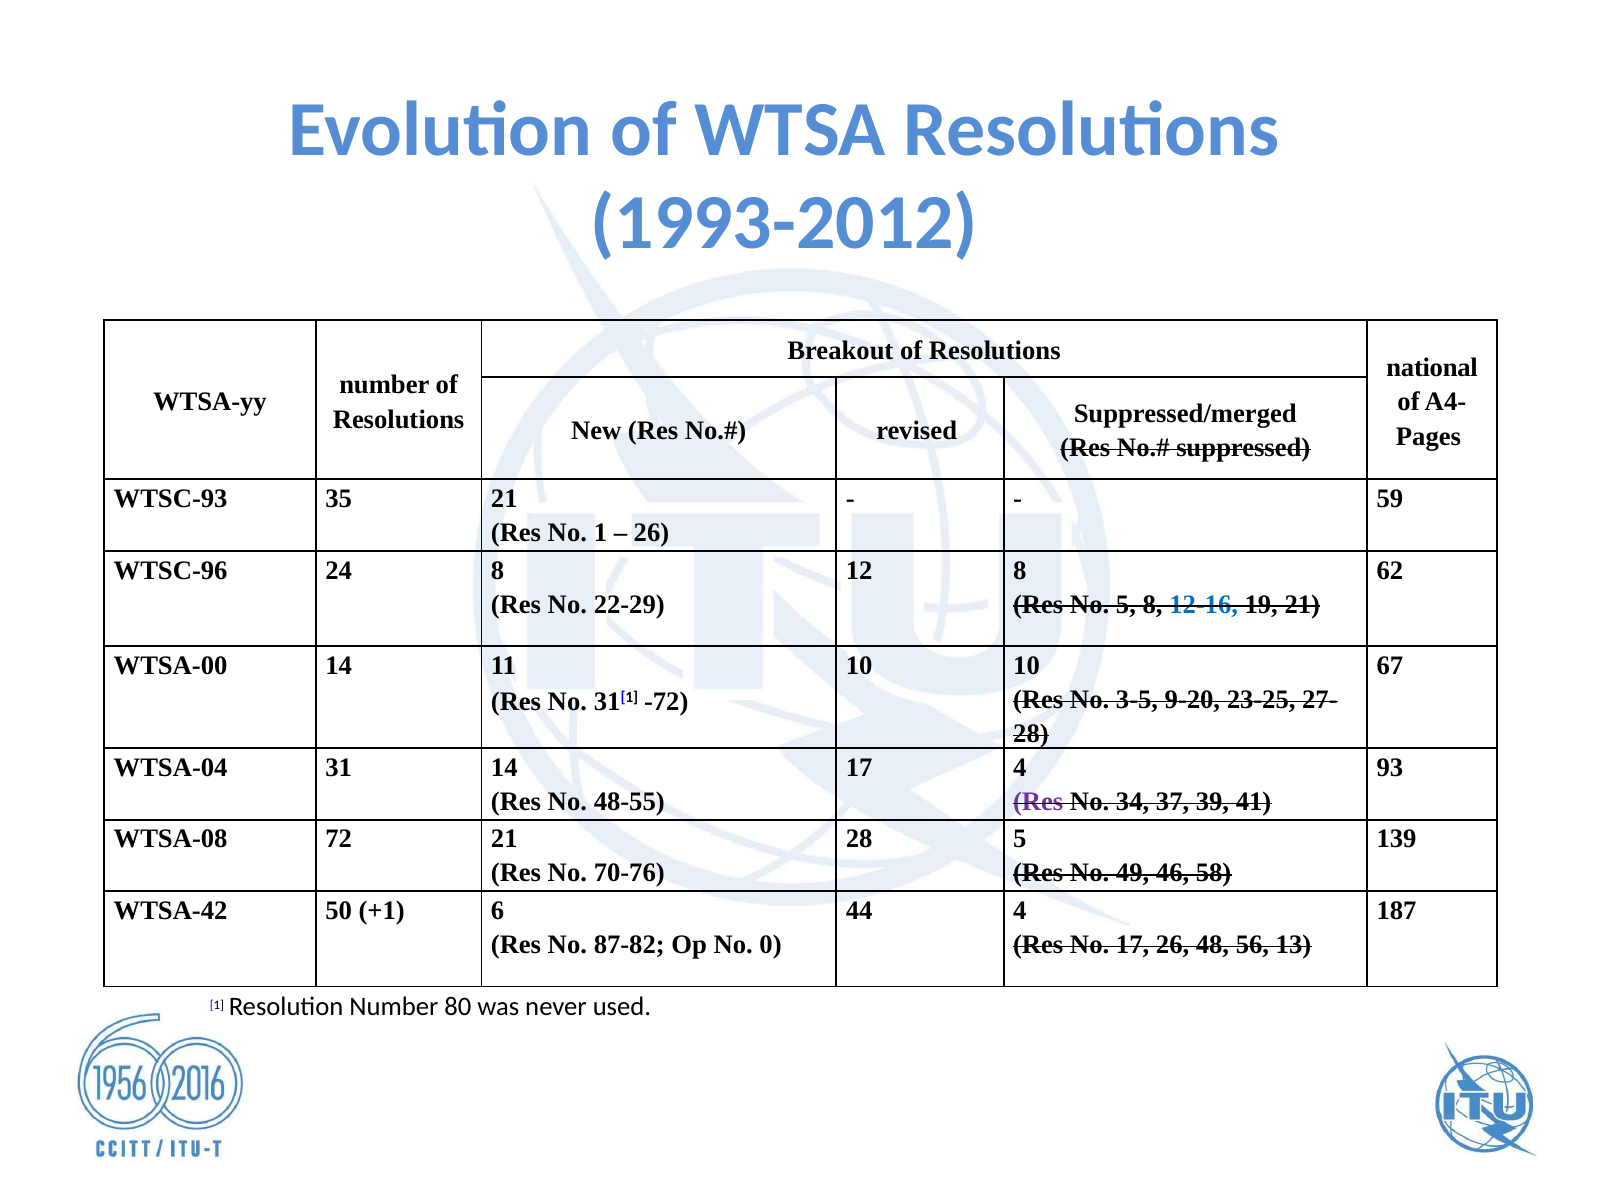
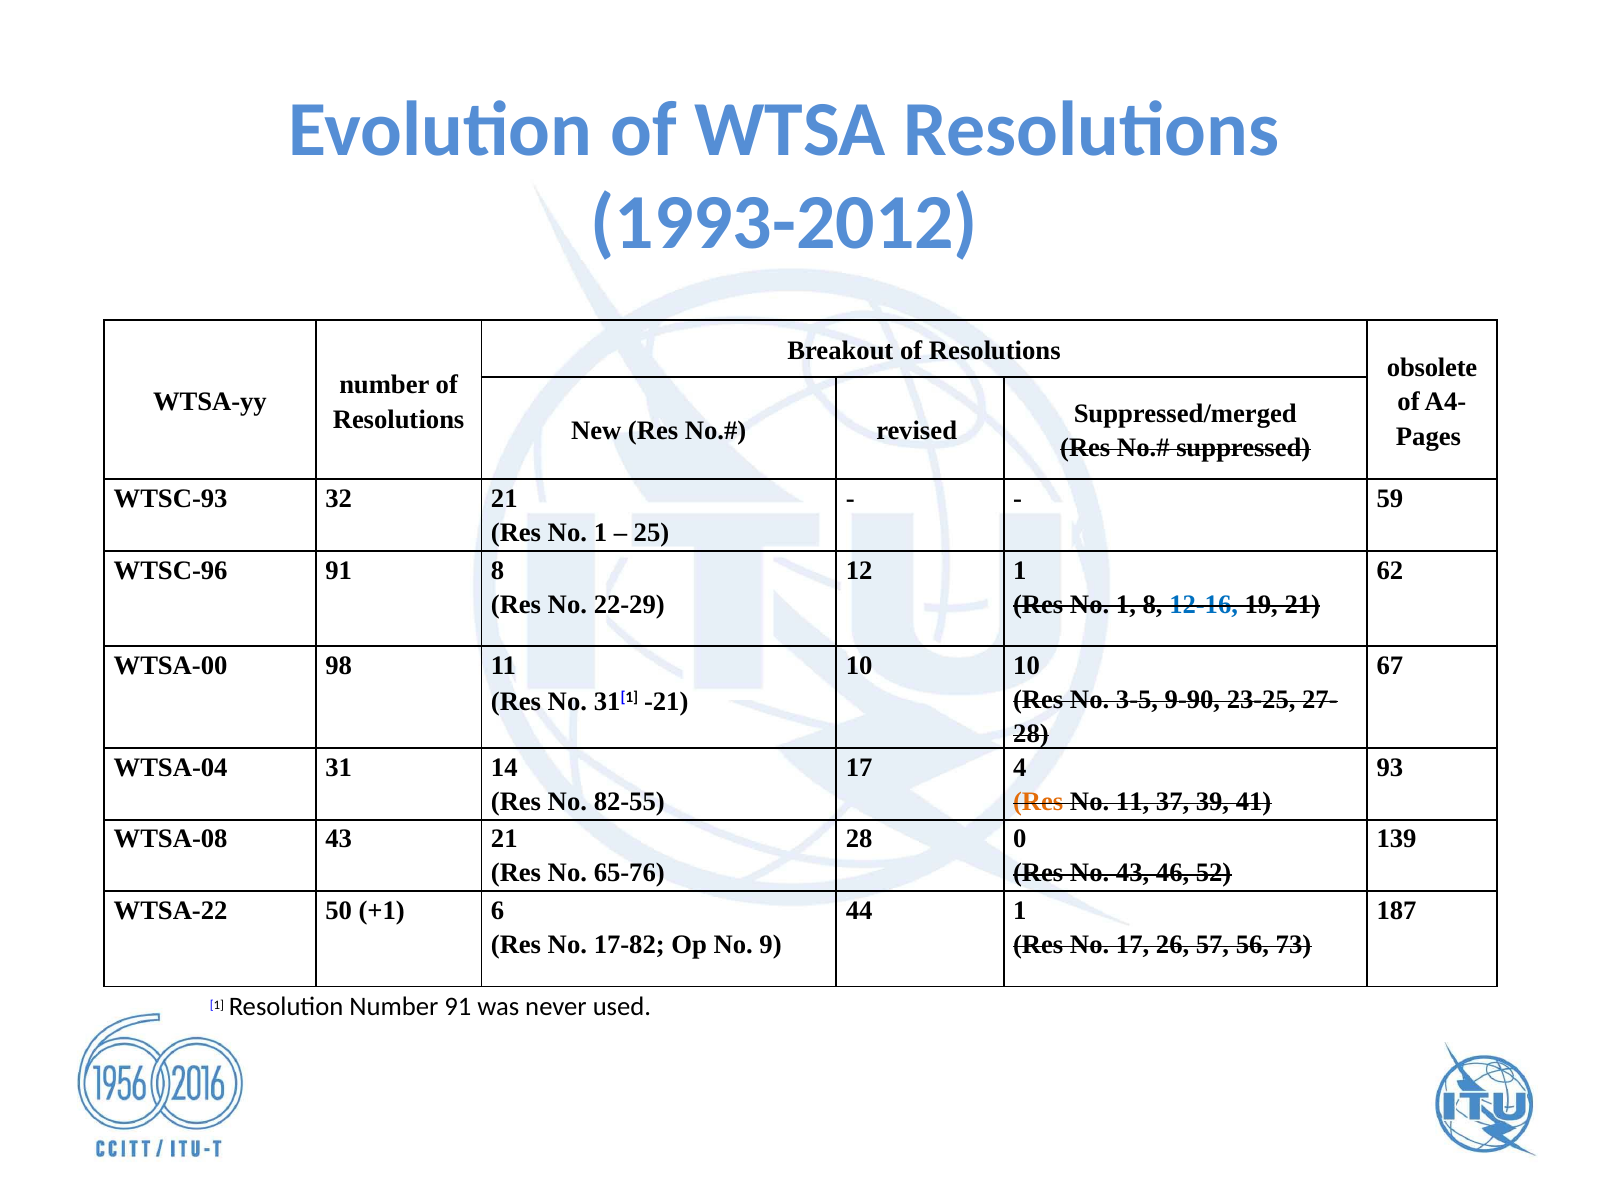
national: national -> obsolete
35: 35 -> 32
26 at (651, 533): 26 -> 25
WTSC-96 24: 24 -> 91
12 8: 8 -> 1
5 at (1126, 604): 5 -> 1
WTSA-00 14: 14 -> 98
9-20: 9-20 -> 9-90
-72: -72 -> -21
48-55: 48-55 -> 82-55
Res at (1038, 801) colour: purple -> orange
No 34: 34 -> 11
WTSA-08 72: 72 -> 43
28 5: 5 -> 0
70-76: 70-76 -> 65-76
No 49: 49 -> 43
58: 58 -> 52
WTSA-42: WTSA-42 -> WTSA-22
44 4: 4 -> 1
87-82: 87-82 -> 17-82
0: 0 -> 9
48: 48 -> 57
13: 13 -> 73
Number 80: 80 -> 91
